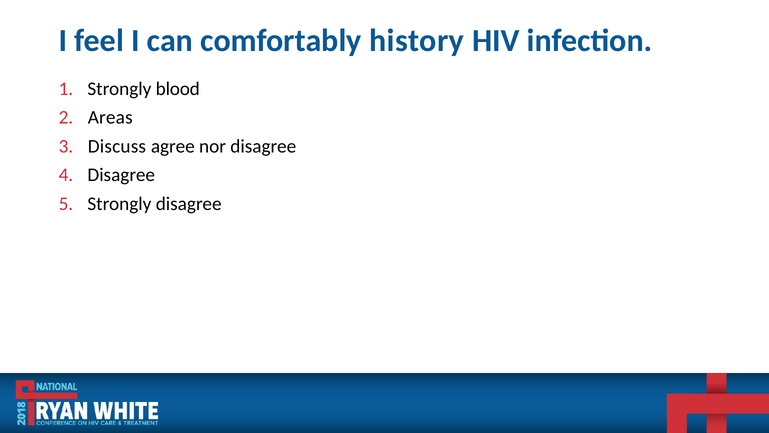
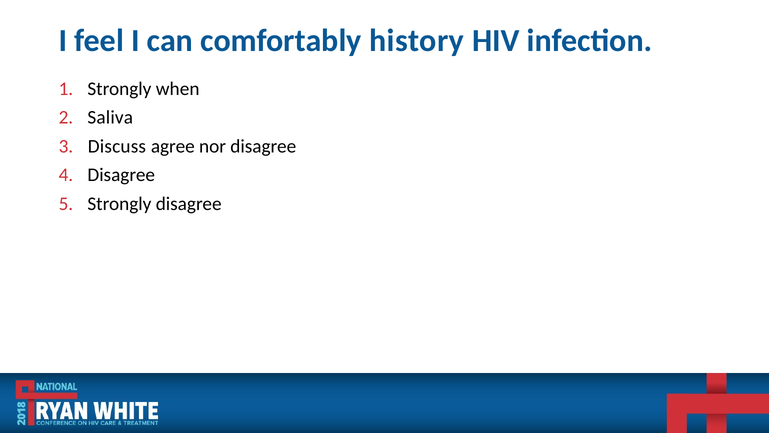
blood: blood -> when
Areas: Areas -> Saliva
